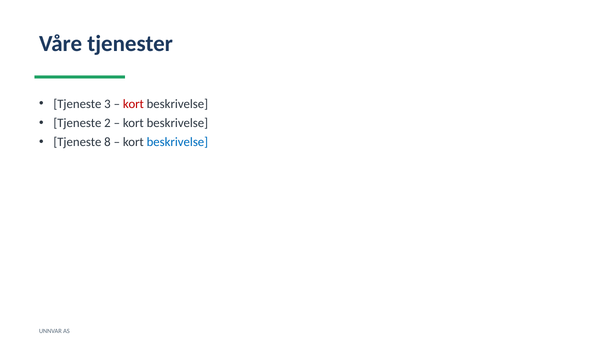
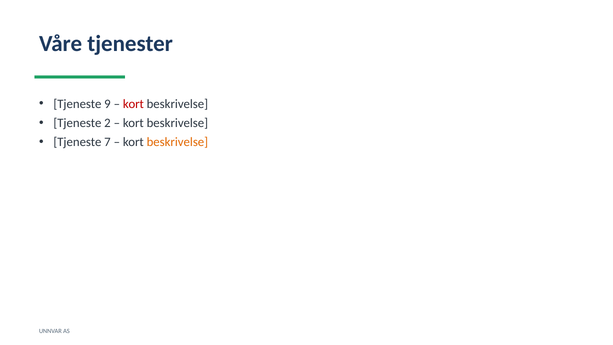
3: 3 -> 9
8: 8 -> 7
beskrivelse at (177, 142) colour: blue -> orange
